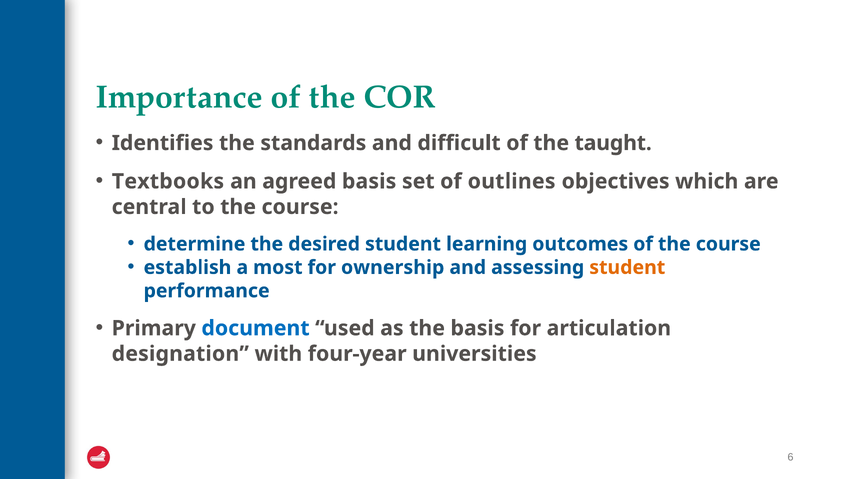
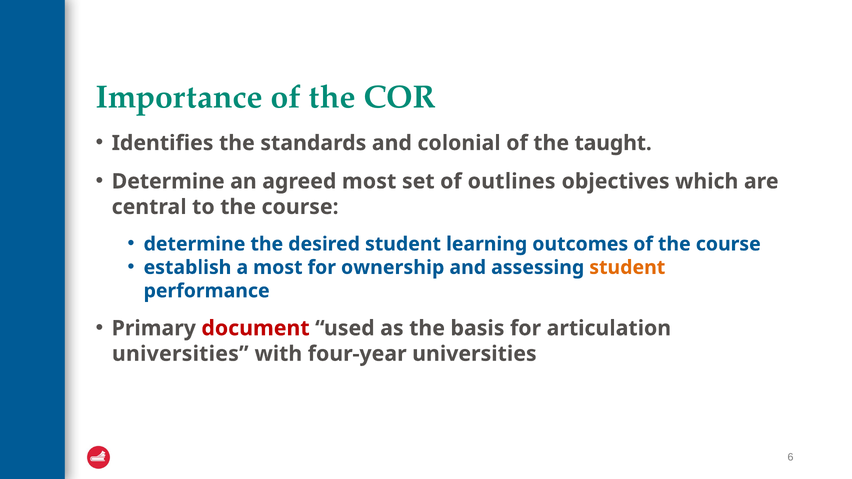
difficult: difficult -> colonial
Textbooks at (168, 181): Textbooks -> Determine
agreed basis: basis -> most
document colour: blue -> red
designation at (180, 354): designation -> universities
